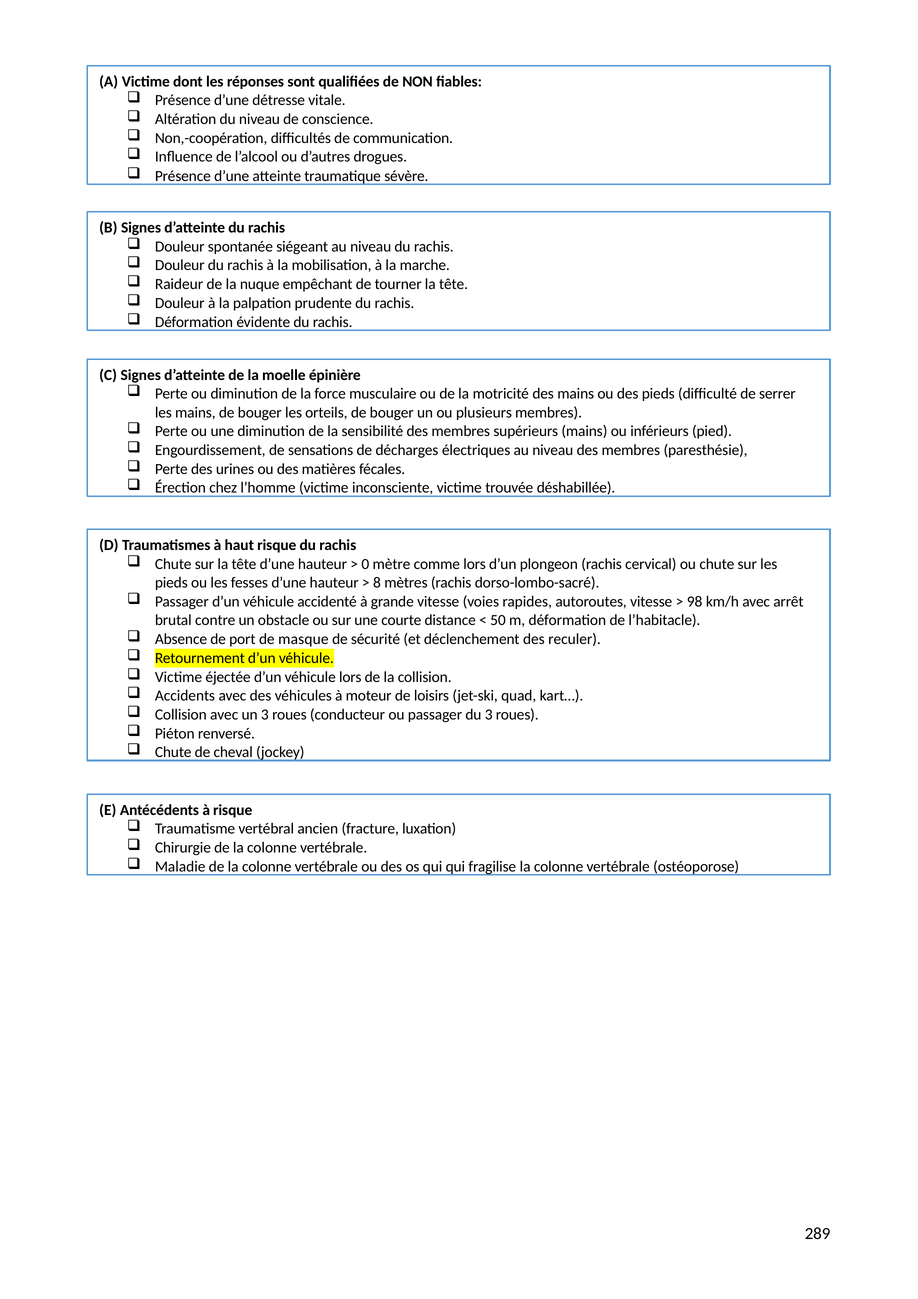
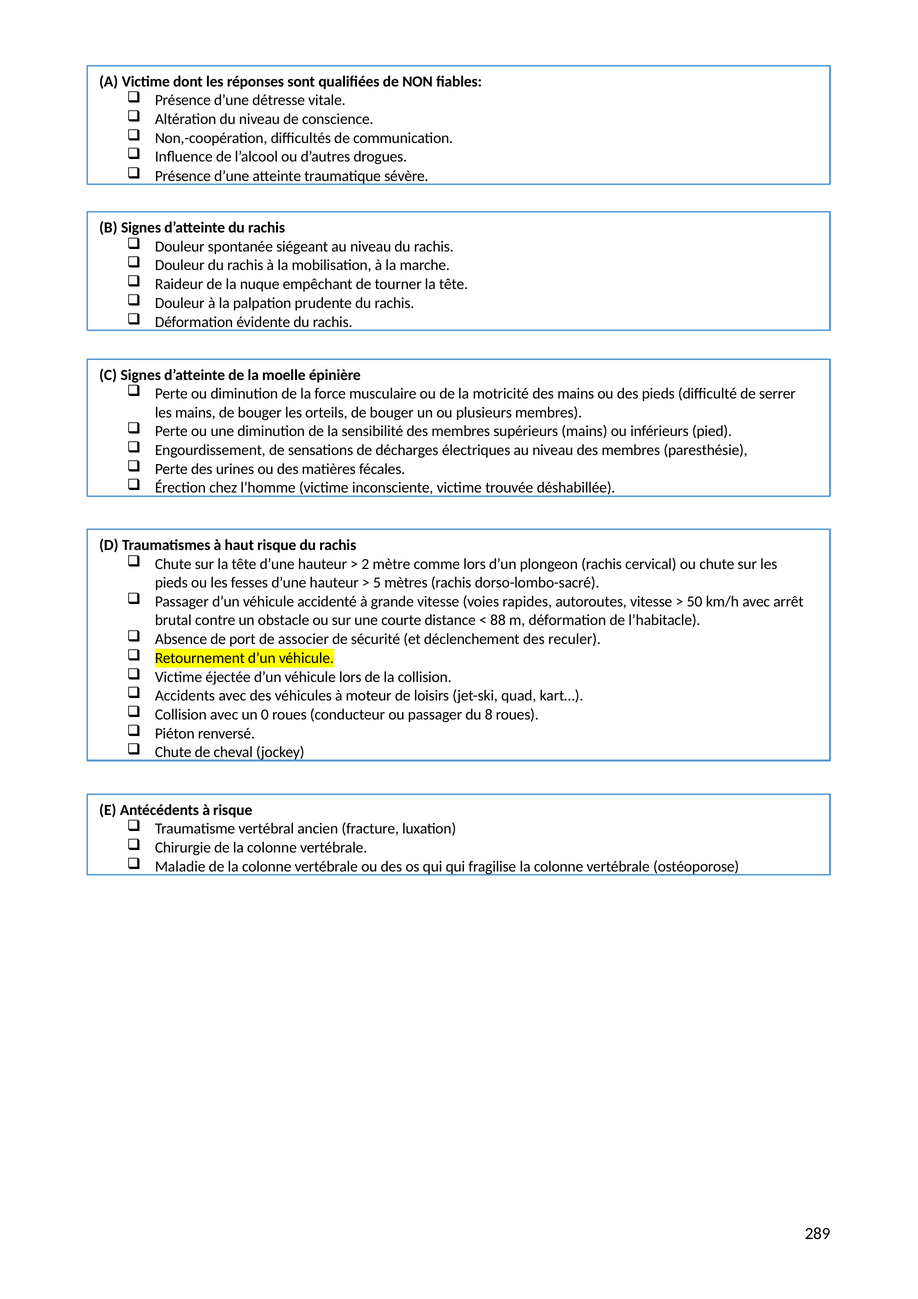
0: 0 -> 2
8: 8 -> 5
98: 98 -> 50
50: 50 -> 88
masque: masque -> associer
un 3: 3 -> 0
du 3: 3 -> 8
